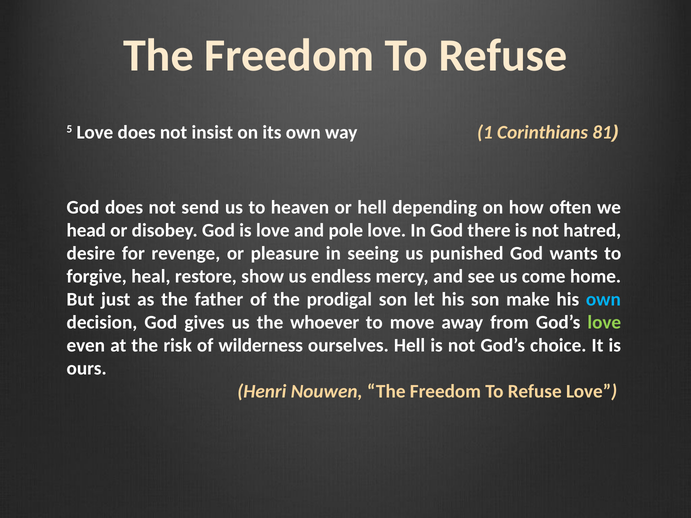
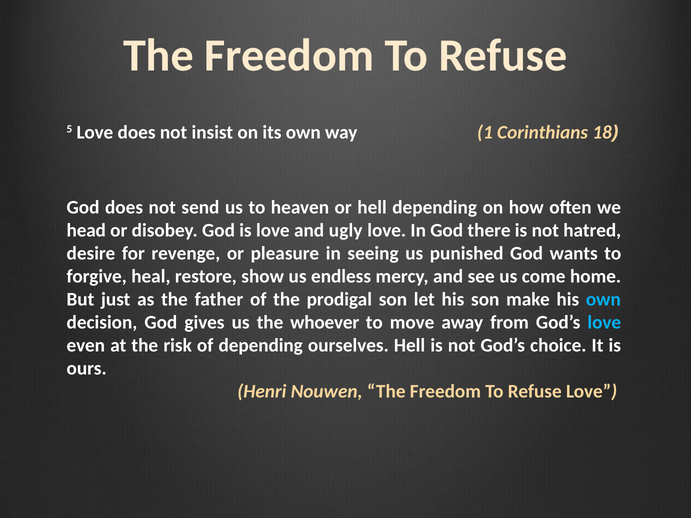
81: 81 -> 18
pole: pole -> ugly
love at (604, 323) colour: light green -> light blue
of wilderness: wilderness -> depending
